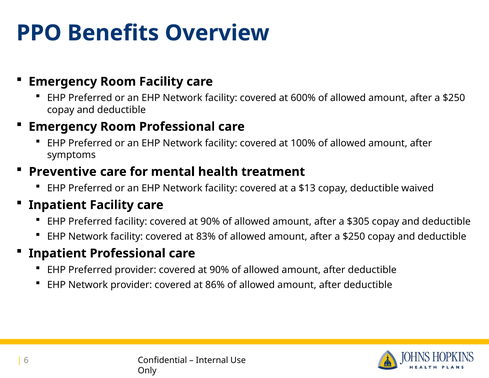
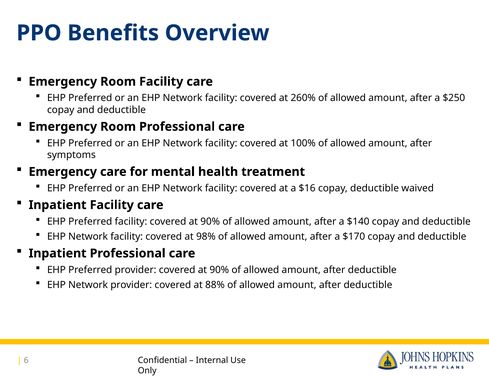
600%: 600% -> 260%
Preventive at (63, 172): Preventive -> Emergency
$13: $13 -> $16
$305: $305 -> $140
83%: 83% -> 98%
$250 at (354, 236): $250 -> $170
86%: 86% -> 88%
